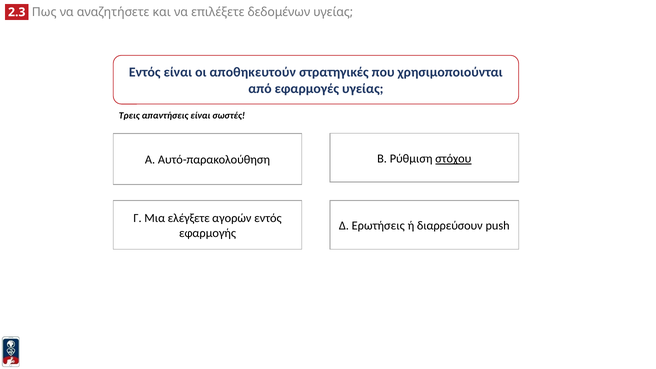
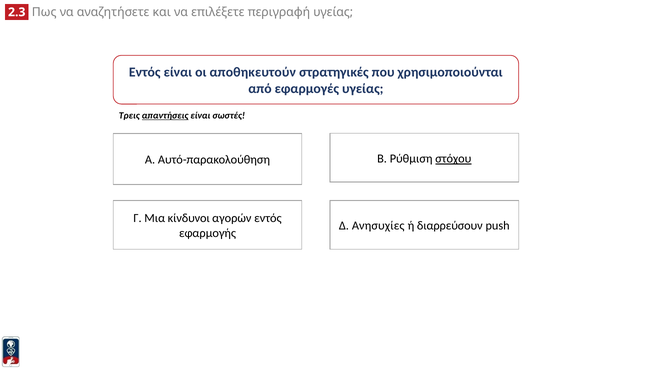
δεδομένων: δεδομένων -> περιγραφή
απαντήσεις underline: none -> present
ελέγξετε: ελέγξετε -> κίνδυνοι
Ερωτήσεις: Ερωτήσεις -> Ανησυχίες
